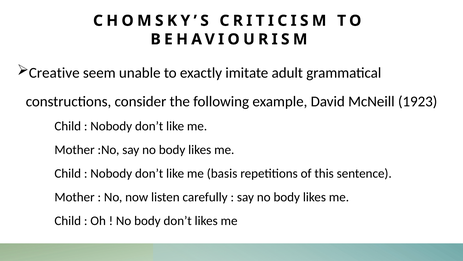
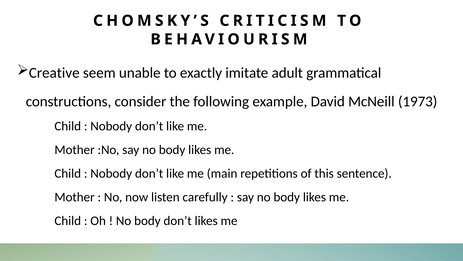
1923: 1923 -> 1973
basis: basis -> main
